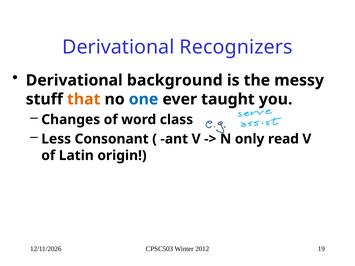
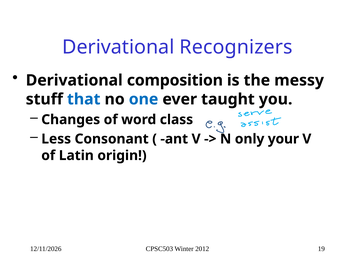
background: background -> composition
that colour: orange -> blue
read: read -> your
